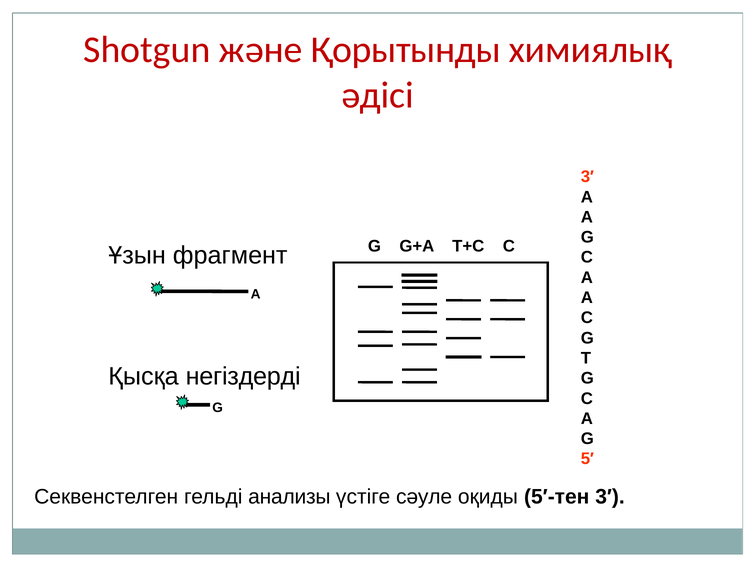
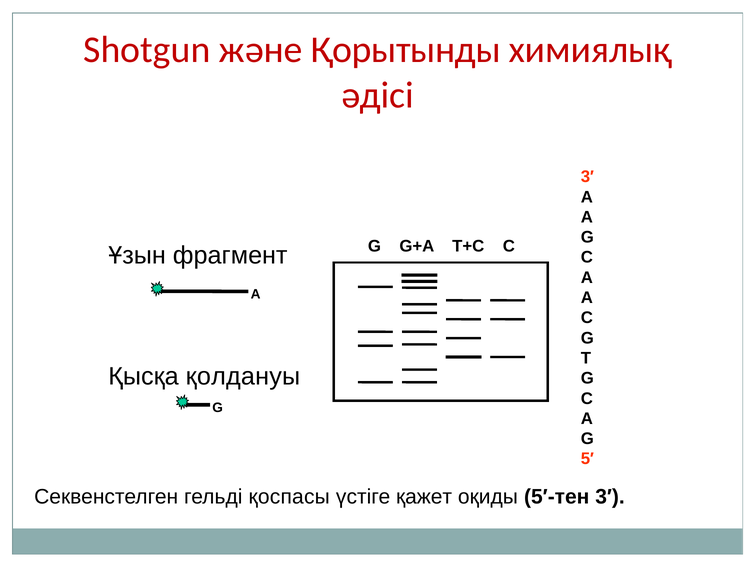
негіздерді: негіздерді -> қолдануы
анализы: анализы -> қоспасы
сәуле: сәуле -> қажет
